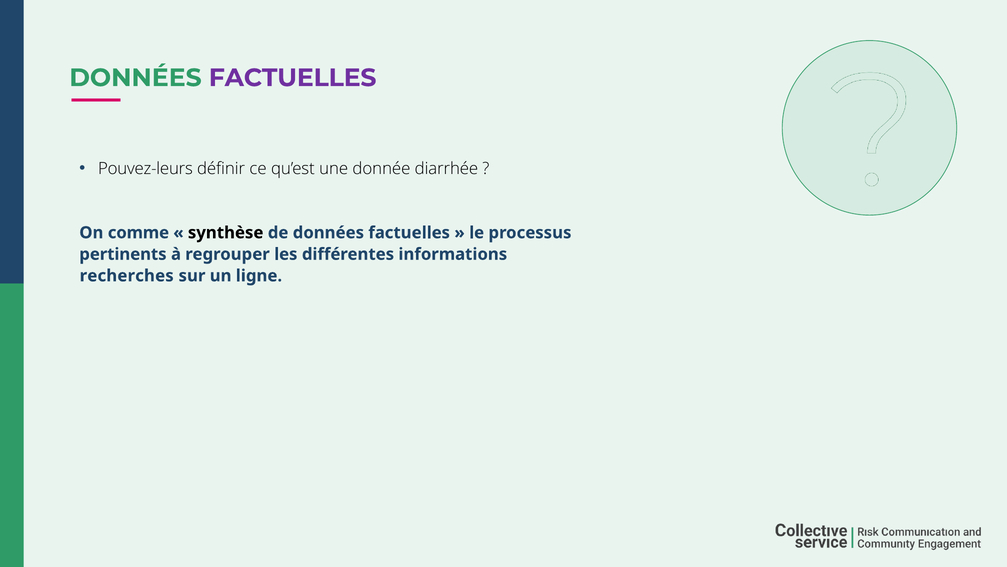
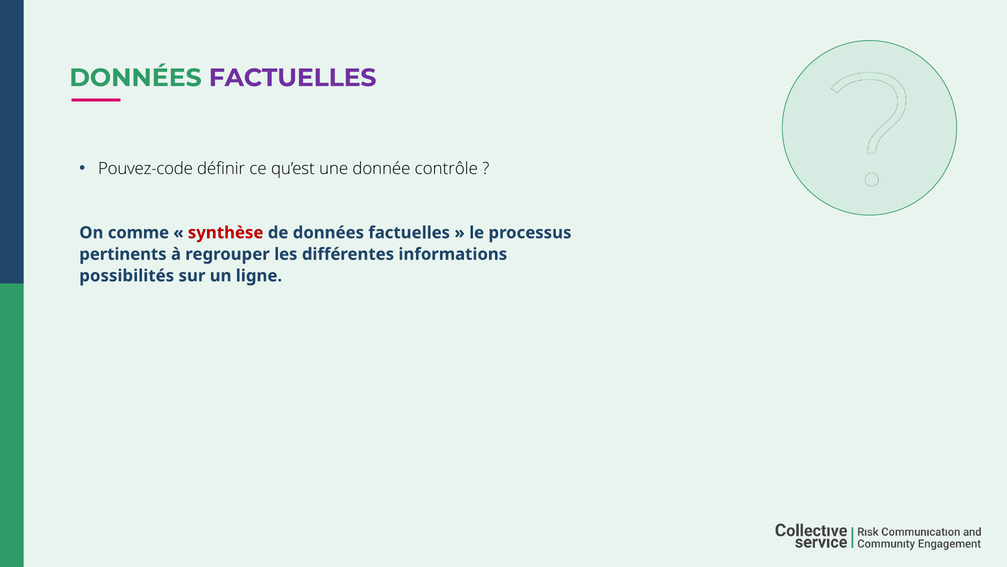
Pouvez-leurs: Pouvez-leurs -> Pouvez-code
diarrhée: diarrhée -> contrôle
synthèse colour: black -> red
recherches: recherches -> possibilités
